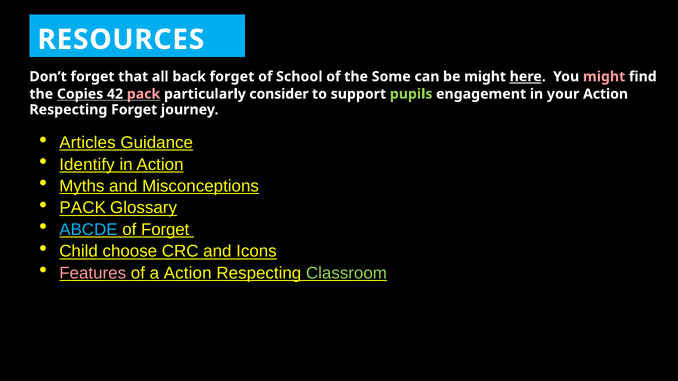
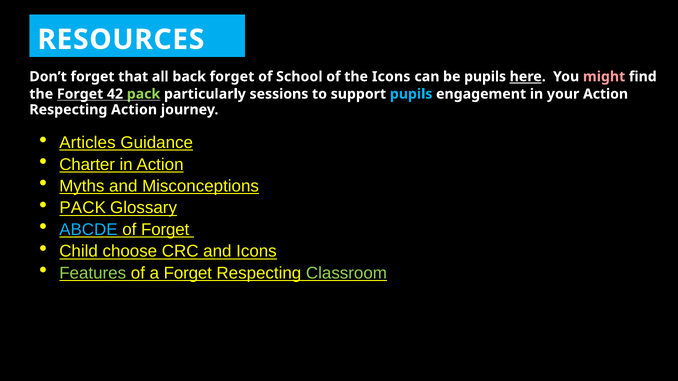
the Some: Some -> Icons
be might: might -> pupils
the Copies: Copies -> Forget
pack at (144, 94) colour: pink -> light green
consider: consider -> sessions
pupils at (411, 94) colour: light green -> light blue
Respecting Forget: Forget -> Action
Identify: Identify -> Charter
Features colour: pink -> light green
a Action: Action -> Forget
